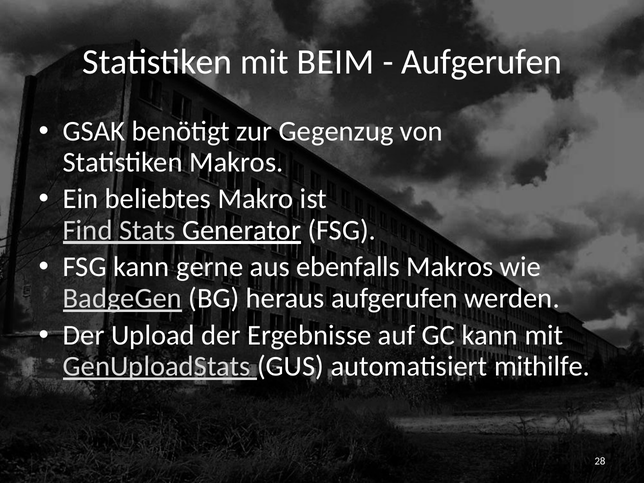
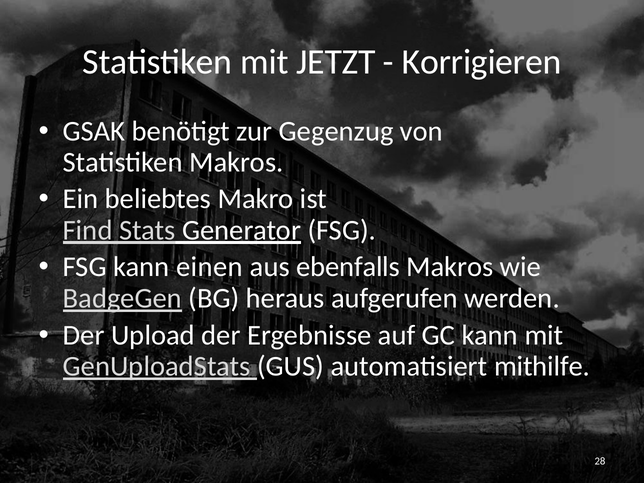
BEIM: BEIM -> JETZT
Aufgerufen at (482, 62): Aufgerufen -> Korrigieren
gerne: gerne -> einen
